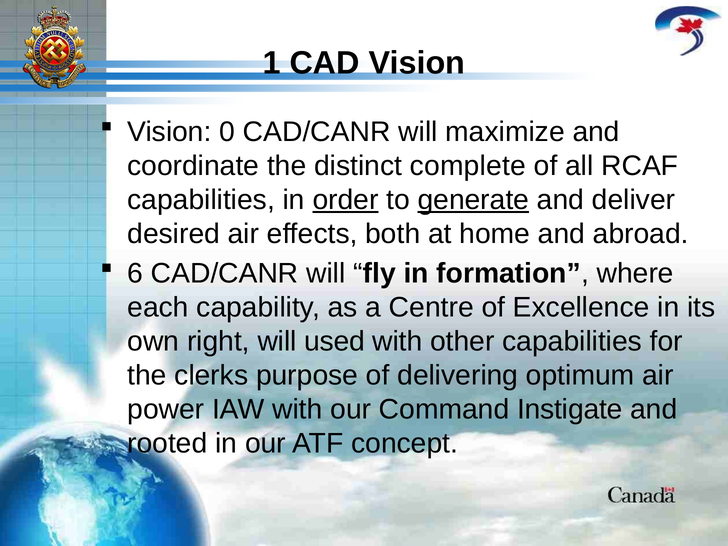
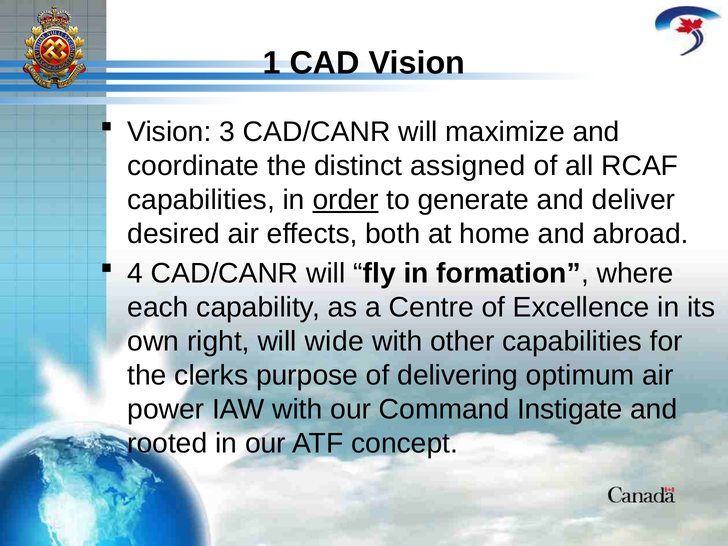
0: 0 -> 3
complete: complete -> assigned
generate underline: present -> none
6: 6 -> 4
used: used -> wide
